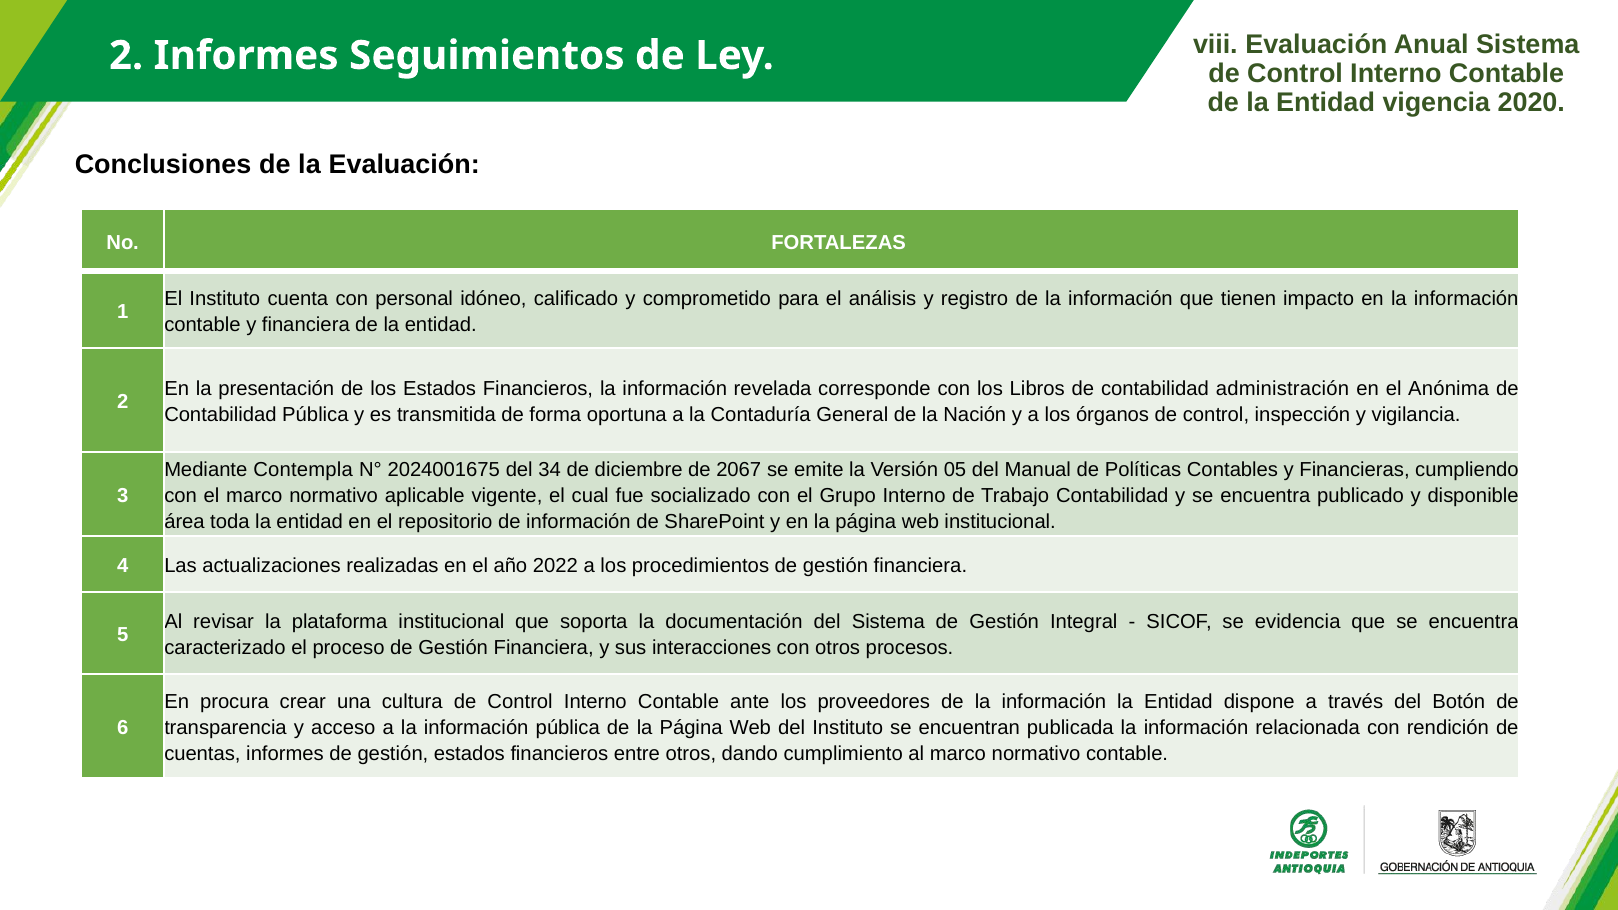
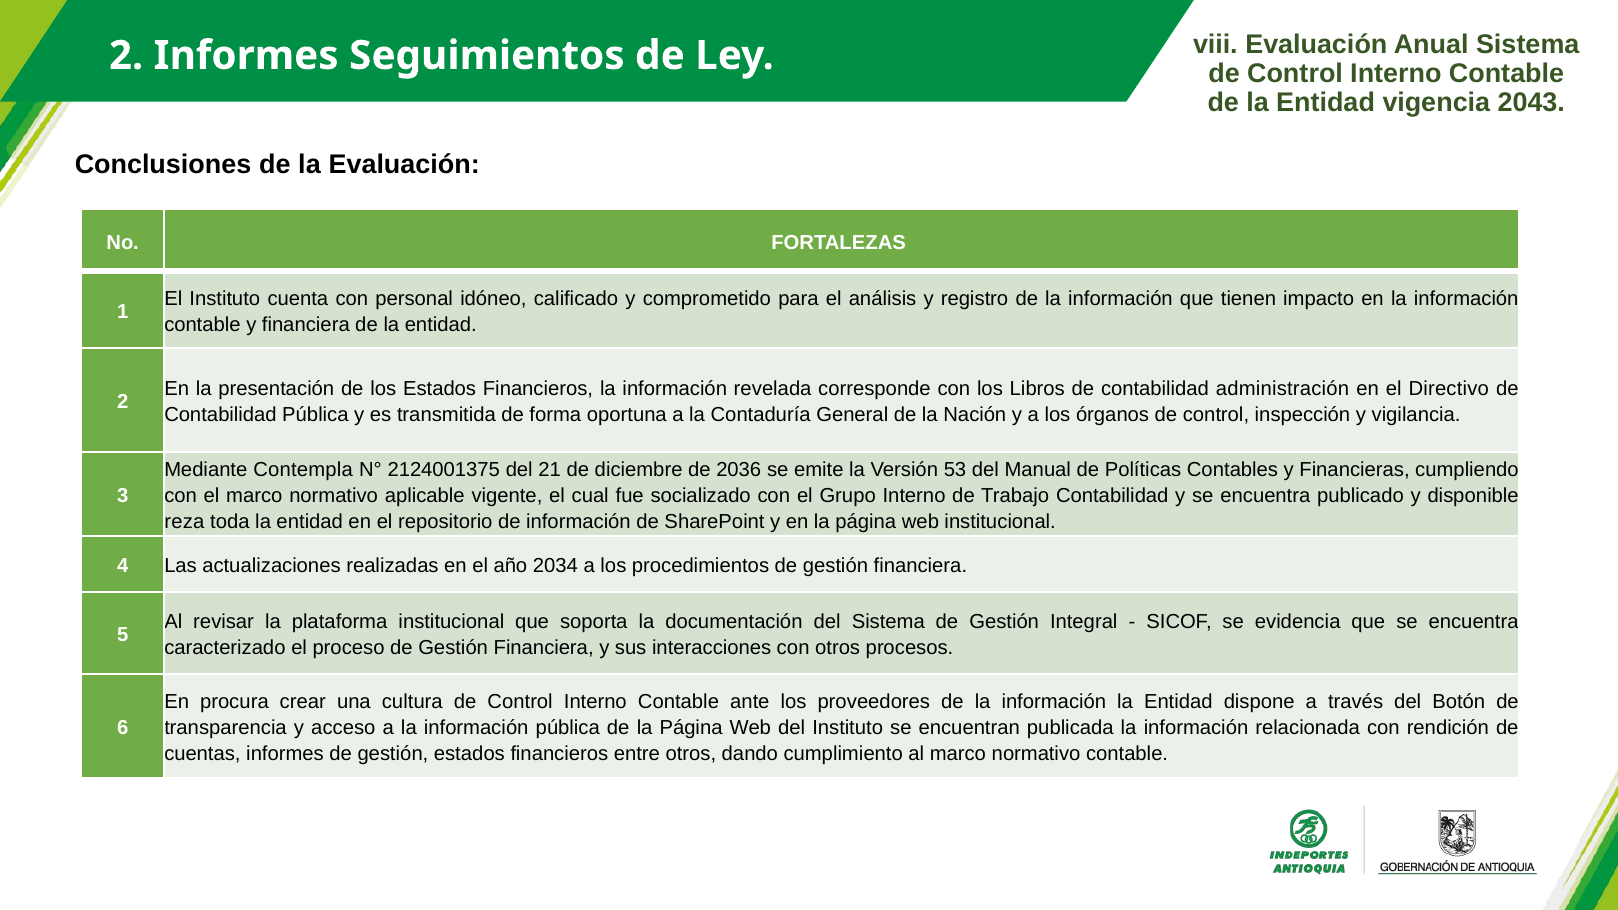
2020: 2020 -> 2043
Anónima: Anónima -> Directivo
2024001675: 2024001675 -> 2124001375
34: 34 -> 21
2067: 2067 -> 2036
05: 05 -> 53
área: área -> reza
2022: 2022 -> 2034
